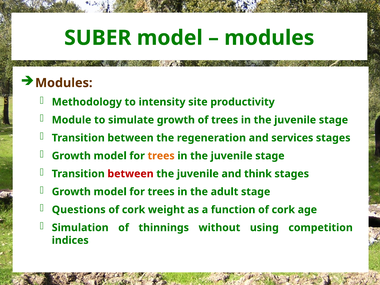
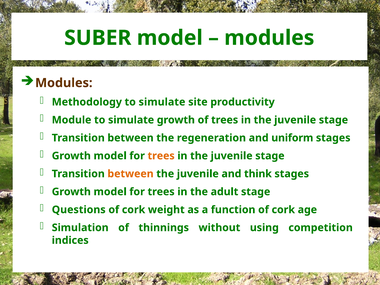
Methodology to intensity: intensity -> simulate
services: services -> uniform
between at (131, 174) colour: red -> orange
